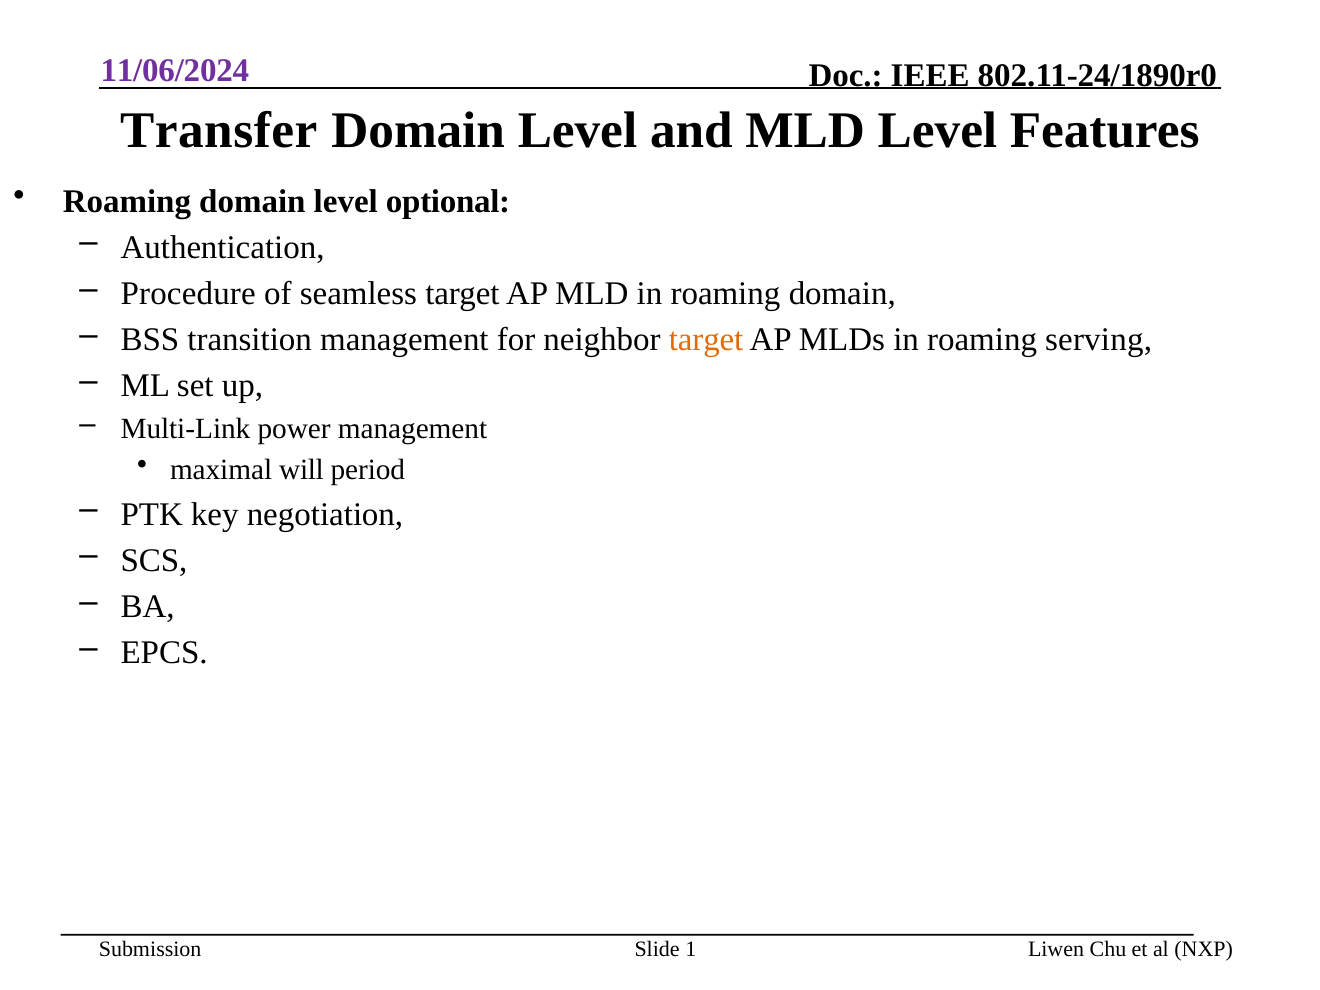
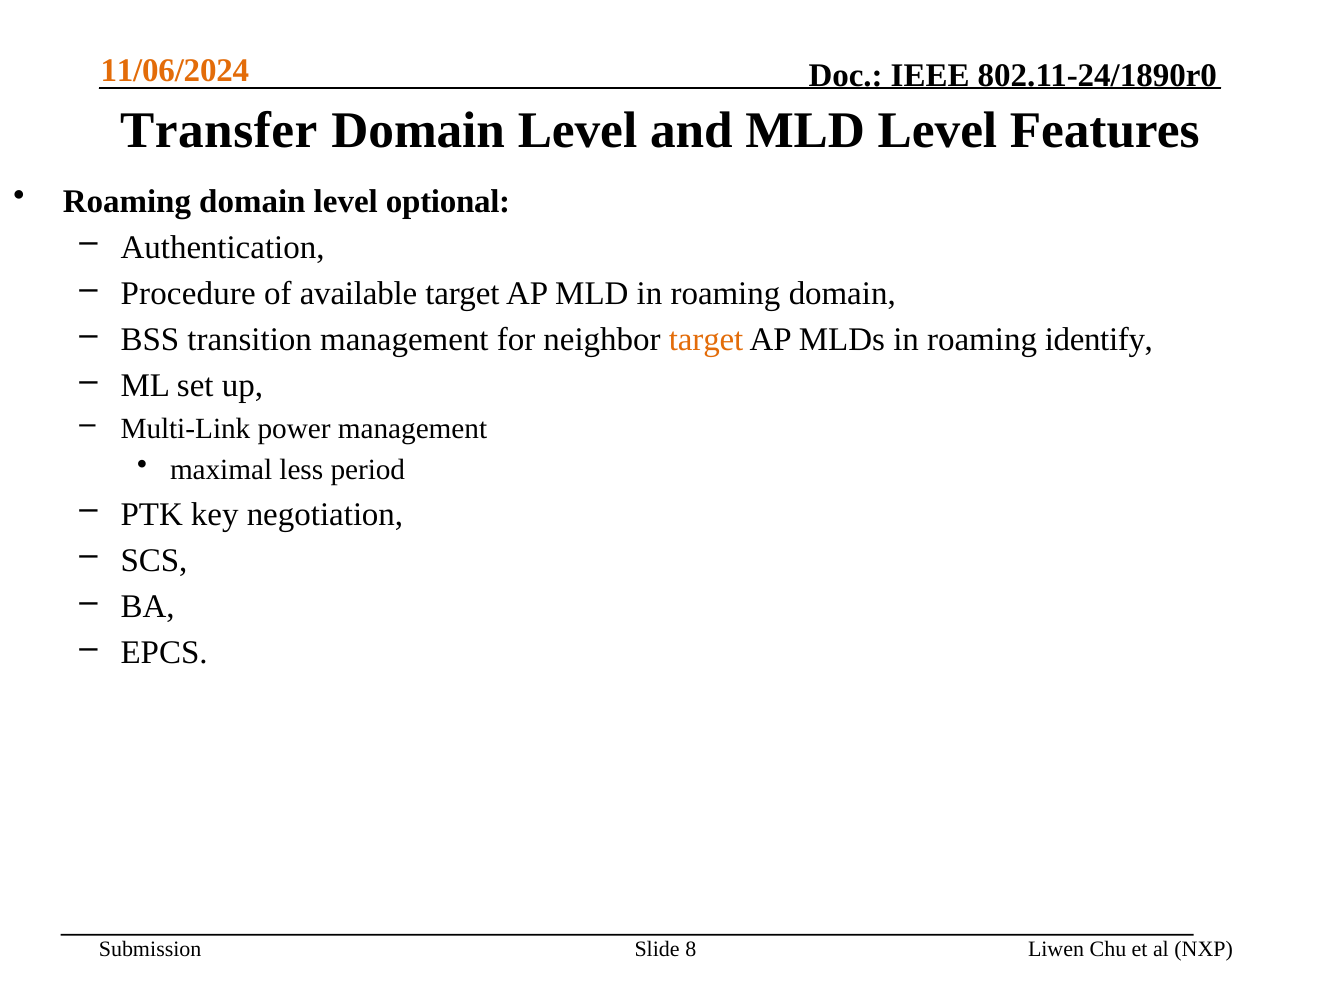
11/06/2024 colour: purple -> orange
seamless: seamless -> available
serving: serving -> identify
will: will -> less
1: 1 -> 8
